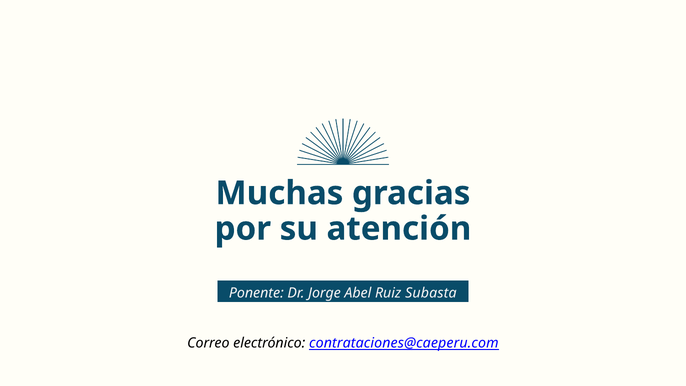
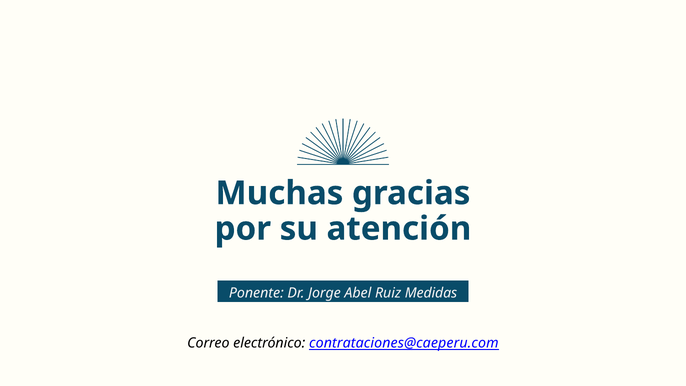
Subasta: Subasta -> Medidas
